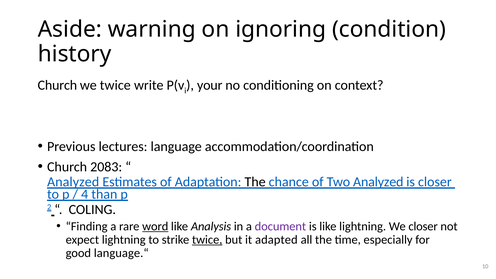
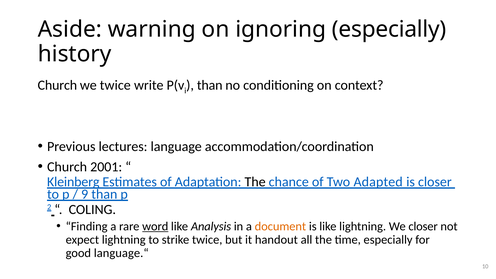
ignoring condition: condition -> especially
your at (210, 85): your -> than
2083: 2083 -> 2001
Analyzed at (73, 182): Analyzed -> Kleinberg
Two Analyzed: Analyzed -> Adapted
4: 4 -> 9
document colour: purple -> orange
twice at (207, 240) underline: present -> none
adapted: adapted -> handout
